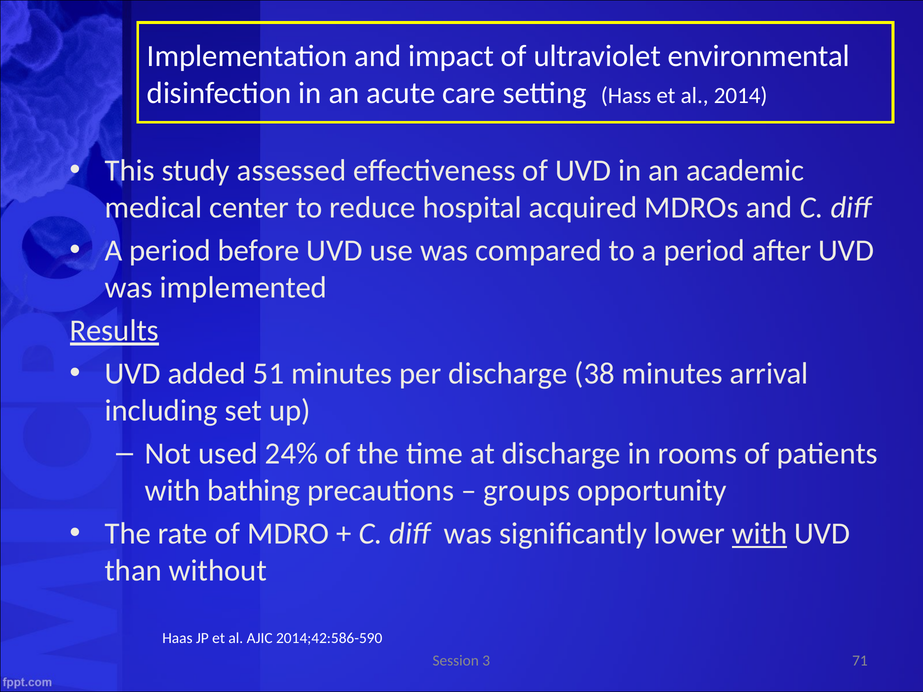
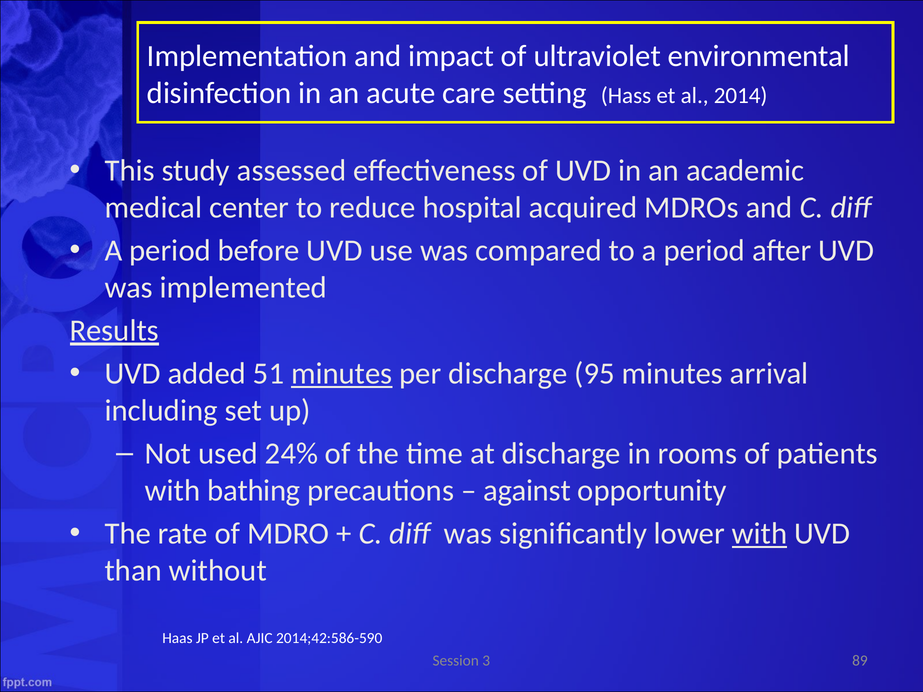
minutes at (342, 374) underline: none -> present
38: 38 -> 95
groups: groups -> against
71: 71 -> 89
